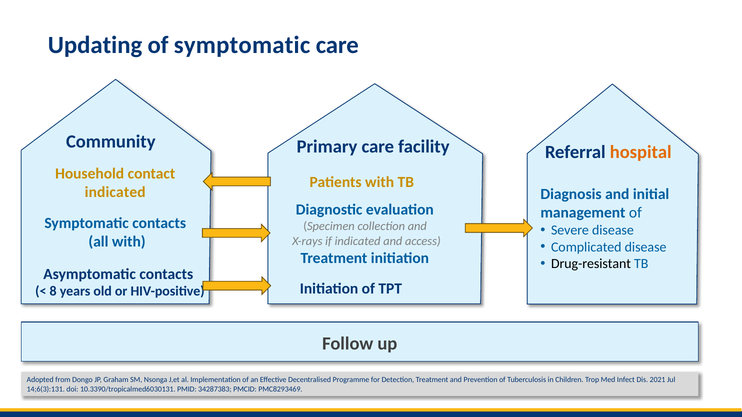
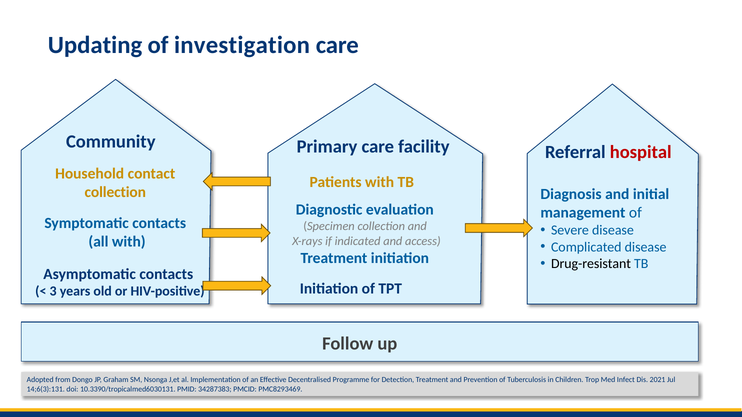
of symptomatic: symptomatic -> investigation
hospital colour: orange -> red
indicated at (115, 193): indicated -> collection
8: 8 -> 3
